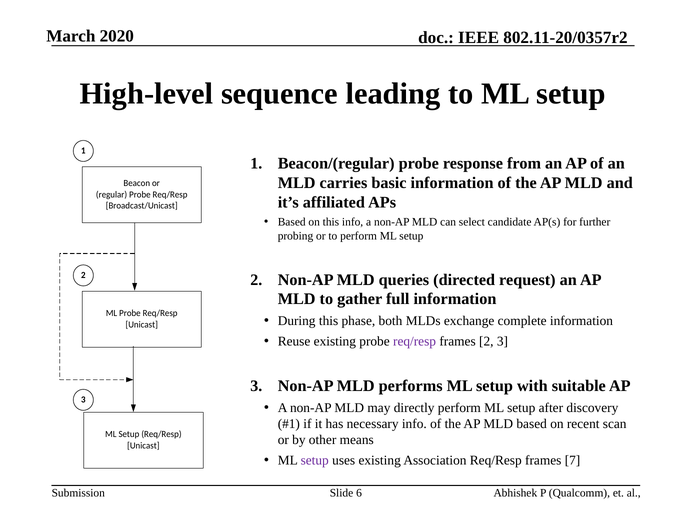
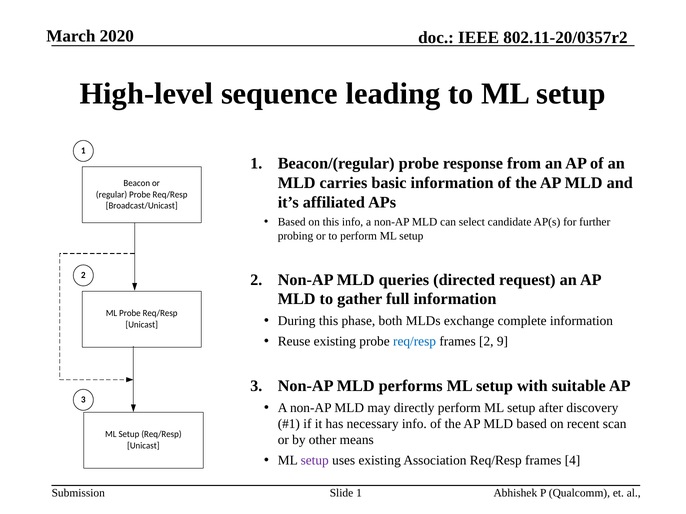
req/resp at (415, 342) colour: purple -> blue
frames 2 3: 3 -> 9
7: 7 -> 4
Slide 6: 6 -> 1
